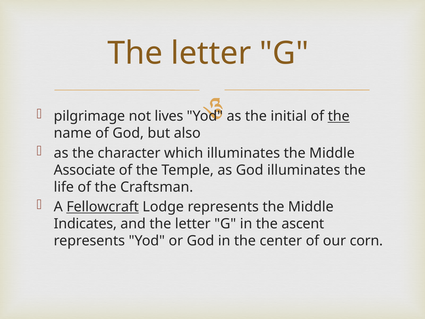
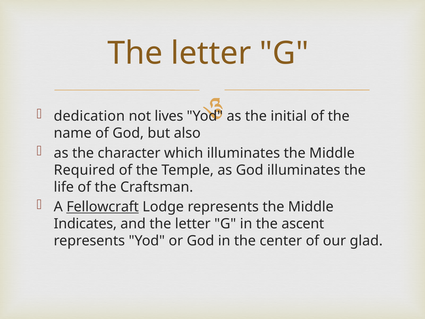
pilgrimage: pilgrimage -> dedication
the at (339, 116) underline: present -> none
Associate: Associate -> Required
corn: corn -> glad
